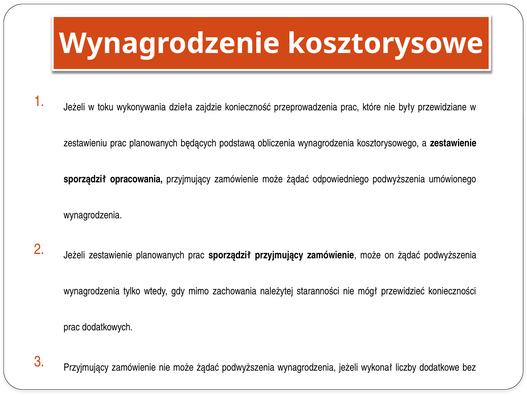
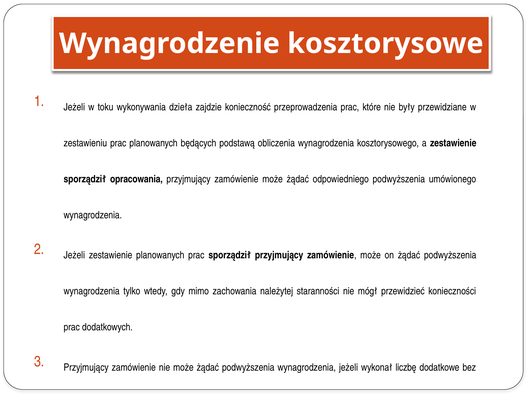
liczby: liczby -> liczbę
